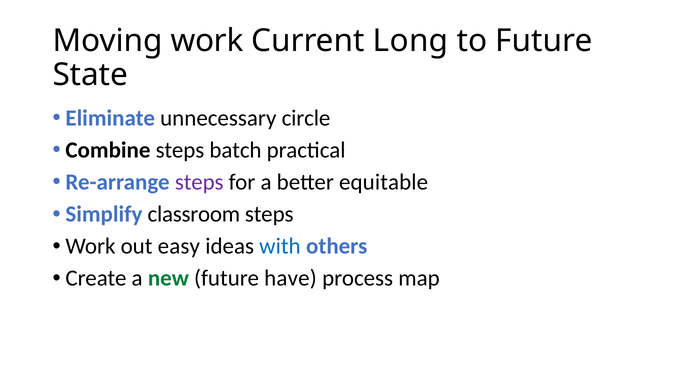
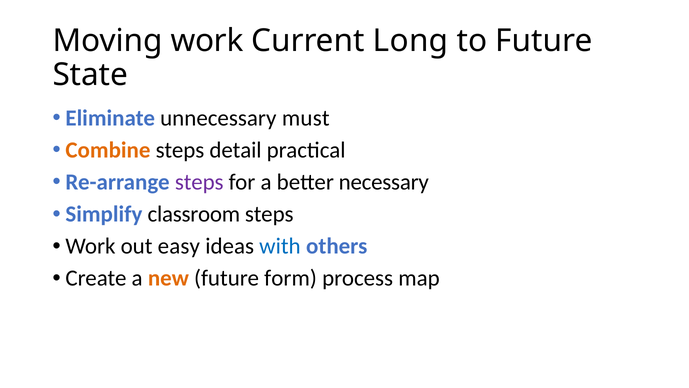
circle: circle -> must
Combine colour: black -> orange
batch: batch -> detail
equitable: equitable -> necessary
new colour: green -> orange
have: have -> form
